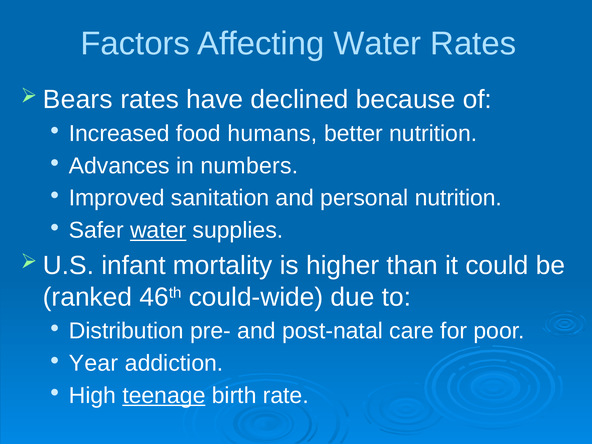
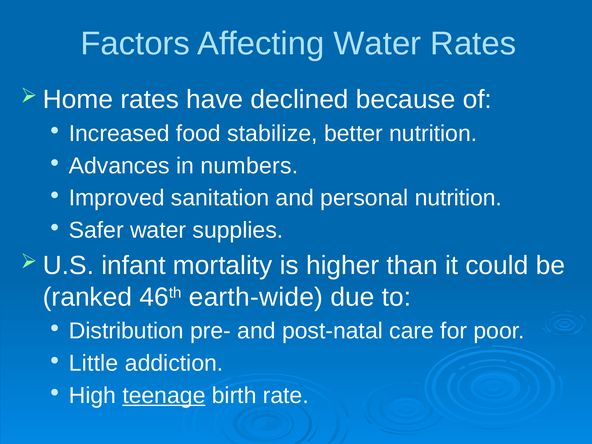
Bears: Bears -> Home
humans: humans -> stabilize
water at (158, 230) underline: present -> none
could-wide: could-wide -> earth-wide
Year: Year -> Little
